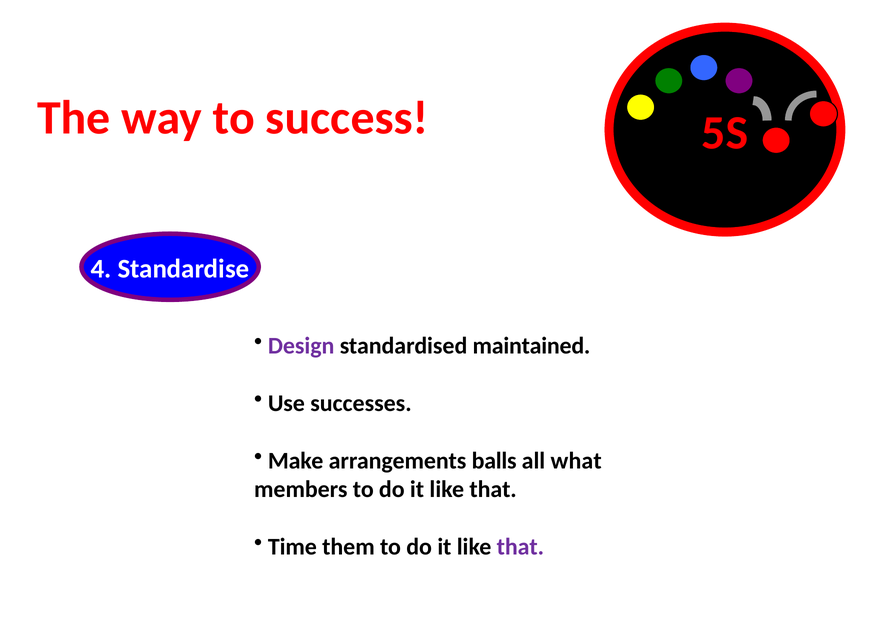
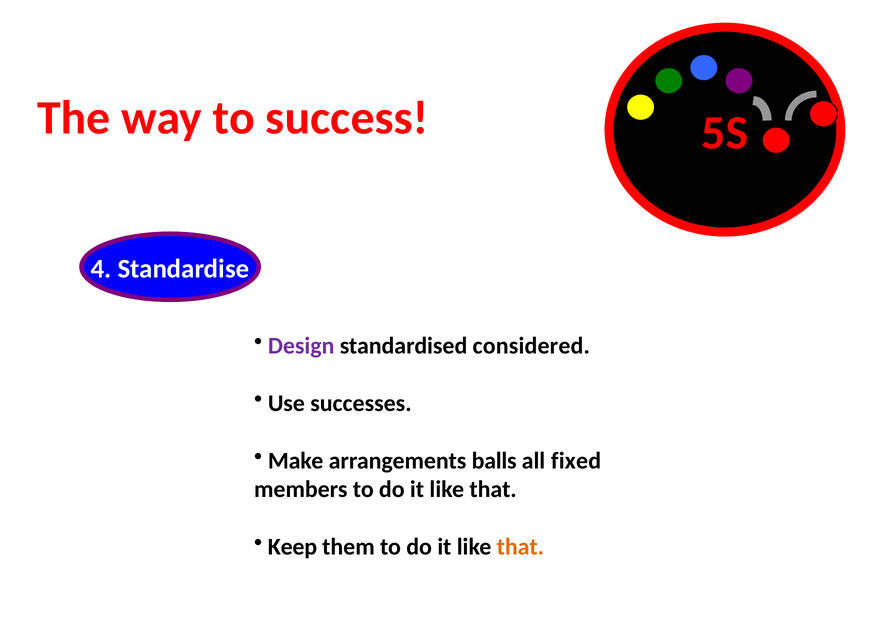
maintained: maintained -> considered
what: what -> fixed
Time: Time -> Keep
that at (520, 547) colour: purple -> orange
